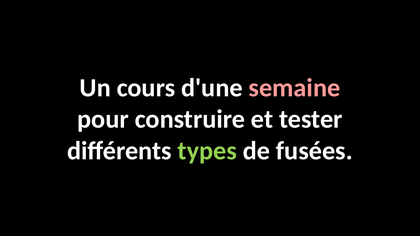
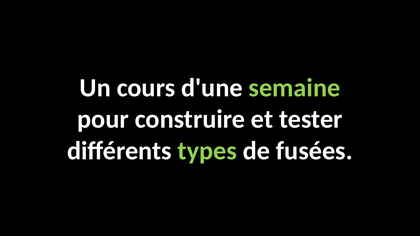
semaine colour: pink -> light green
